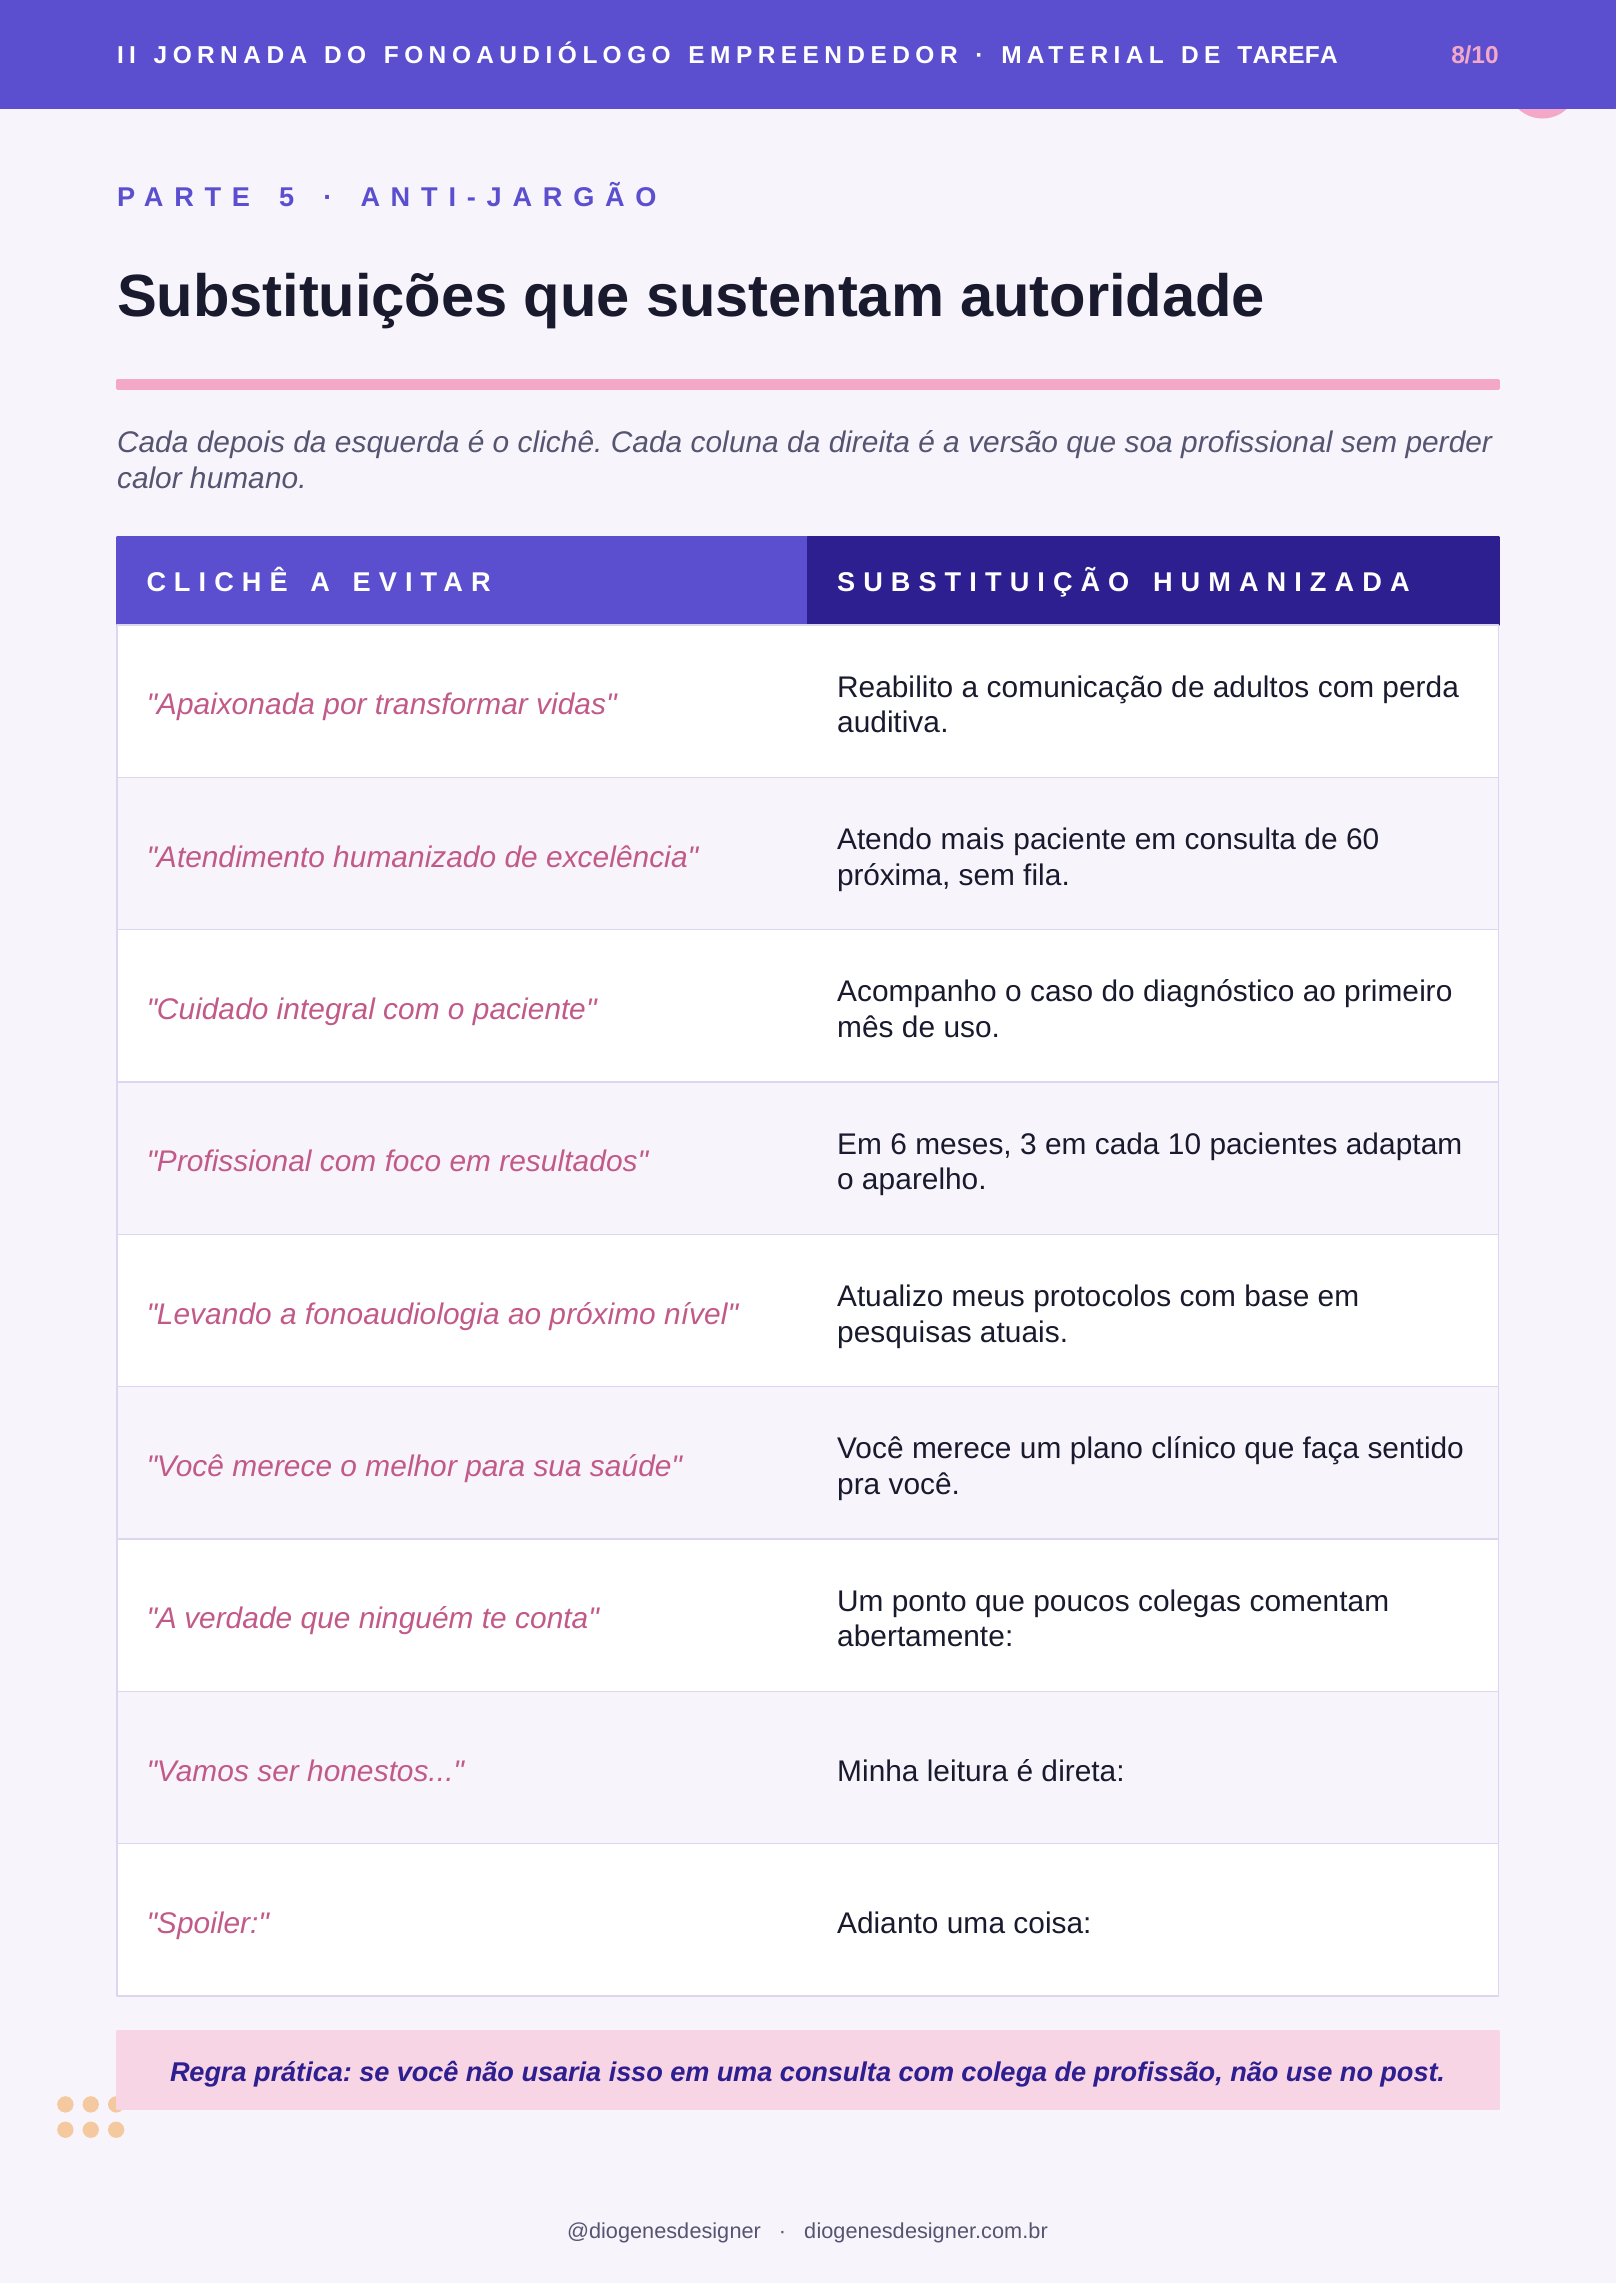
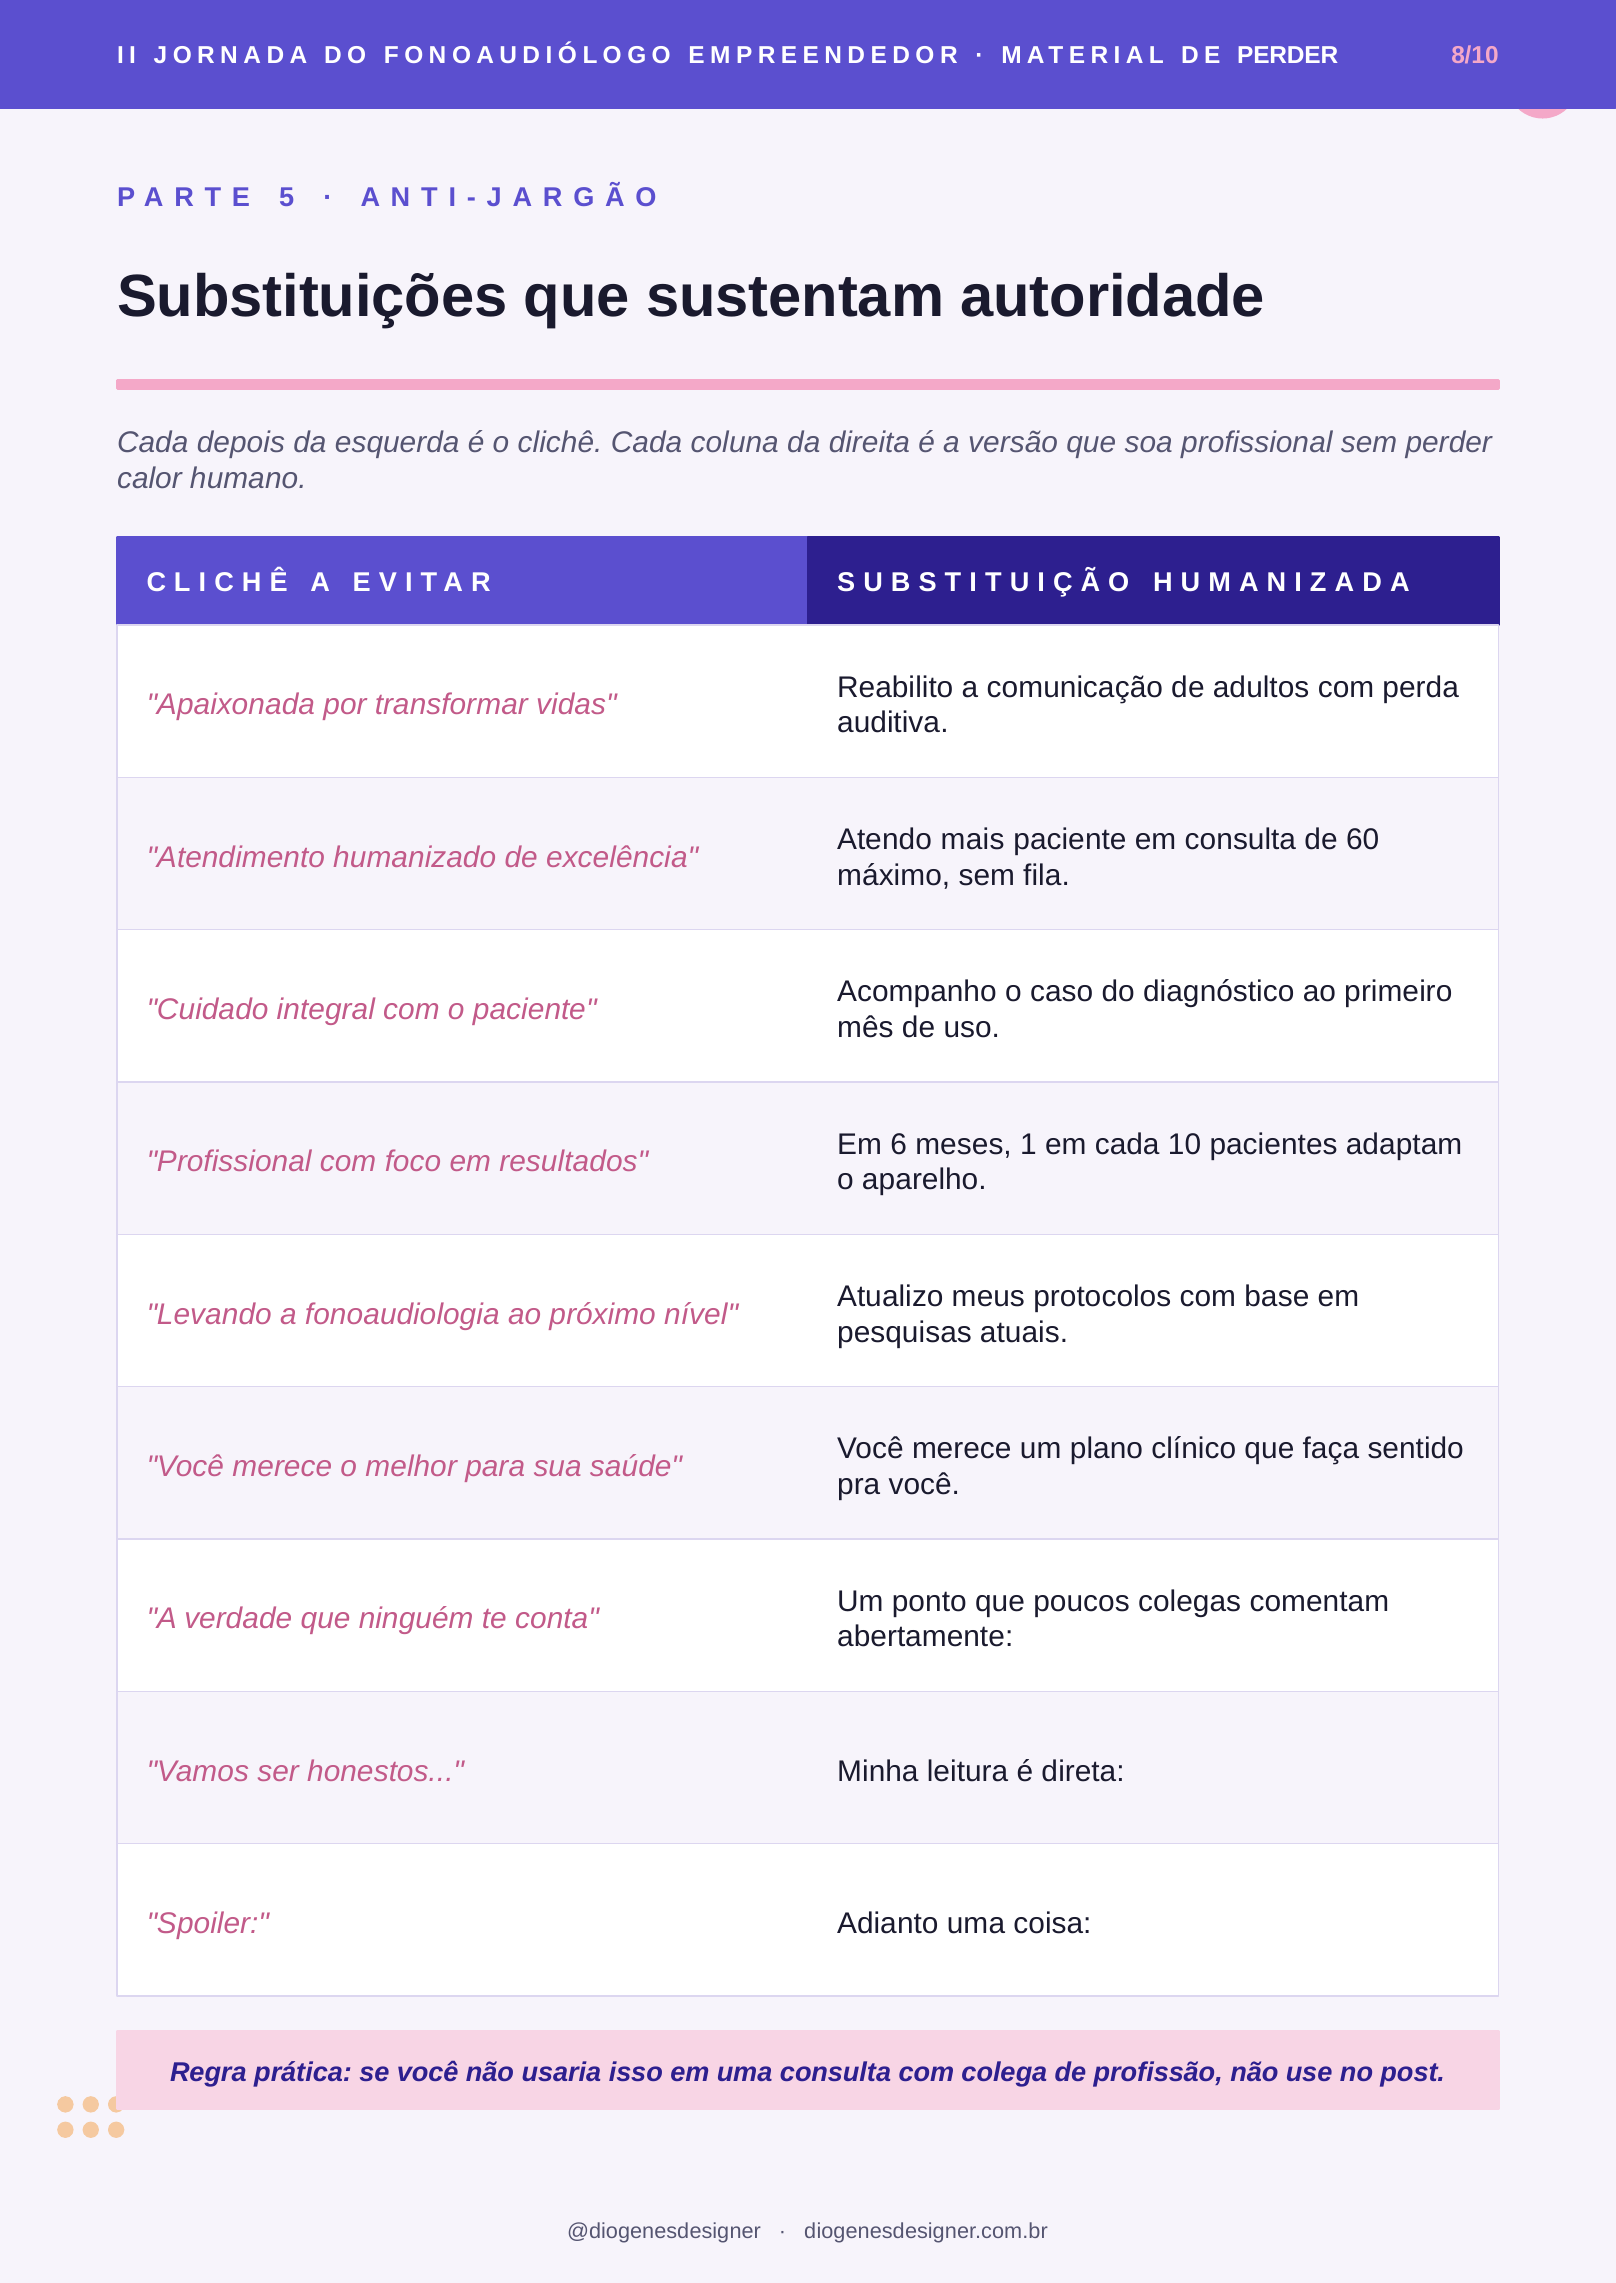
DE TAREFA: TAREFA -> PERDER
próxima: próxima -> máximo
3: 3 -> 1
